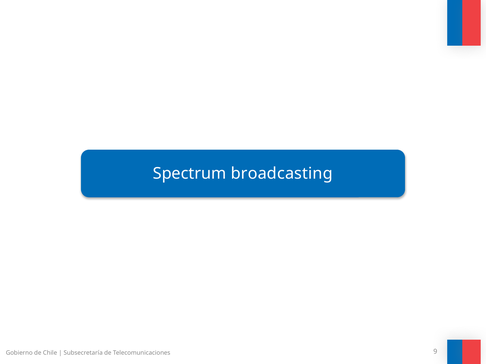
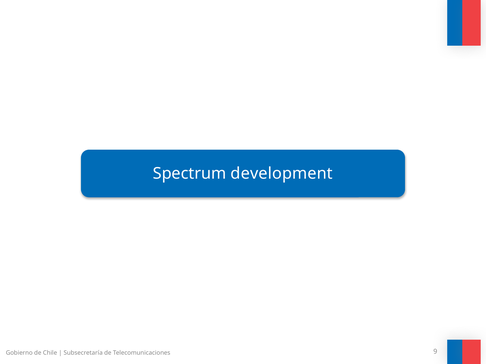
broadcasting: broadcasting -> development
